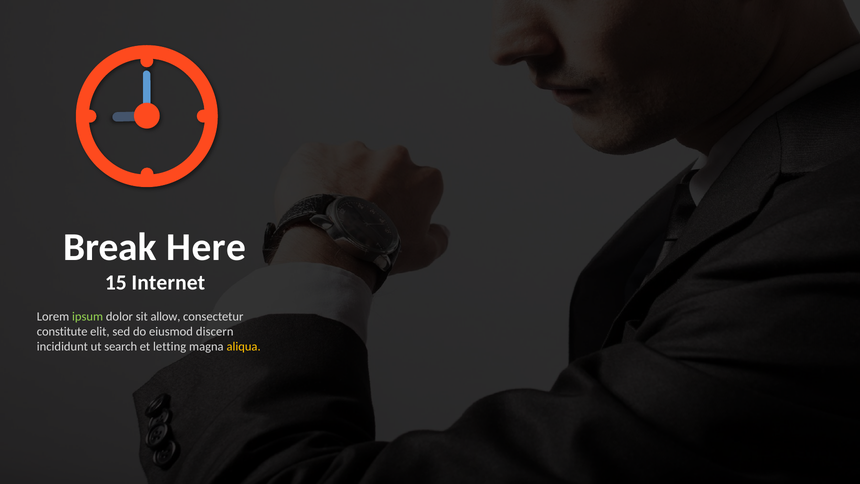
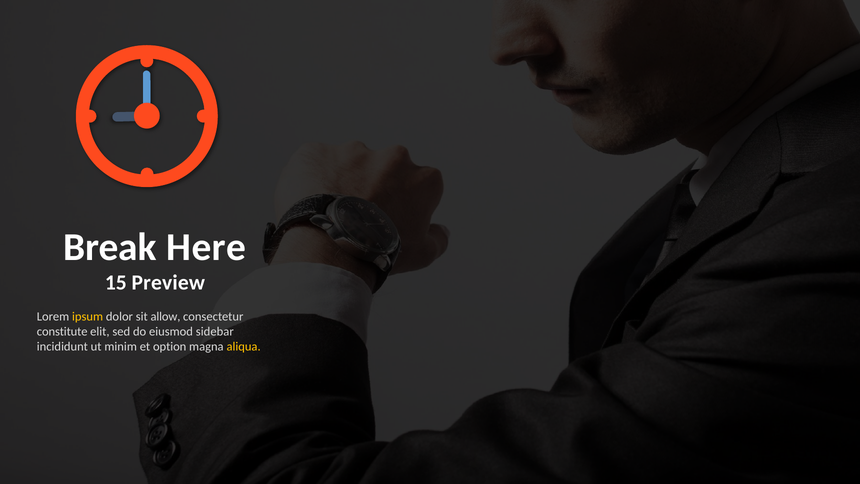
Internet: Internet -> Preview
ipsum colour: light green -> yellow
discern: discern -> sidebar
search: search -> minim
letting: letting -> option
